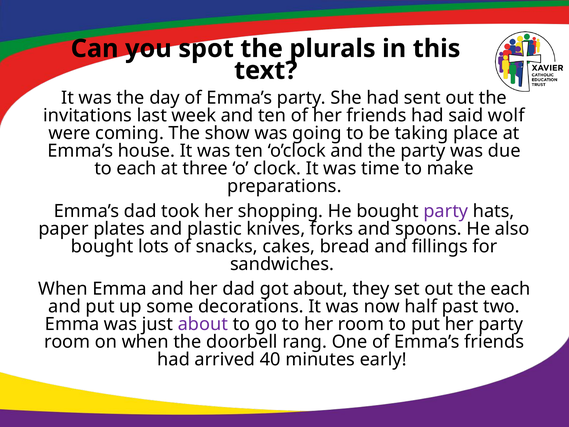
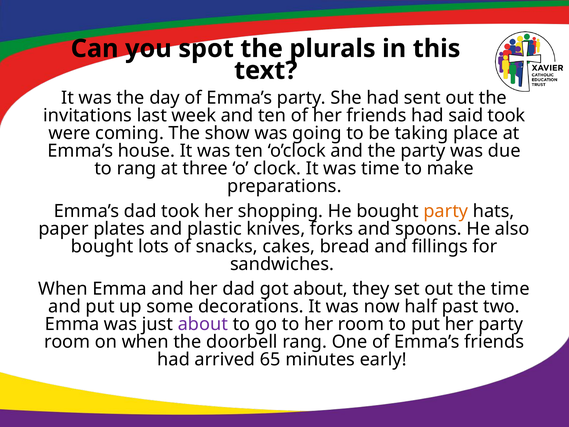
said wolf: wolf -> took
to each: each -> rang
party at (446, 211) colour: purple -> orange
the each: each -> time
40: 40 -> 65
